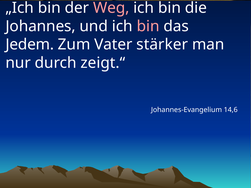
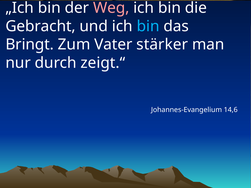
Johannes: Johannes -> Gebracht
bin at (148, 26) colour: pink -> light blue
Jedem: Jedem -> Bringt
